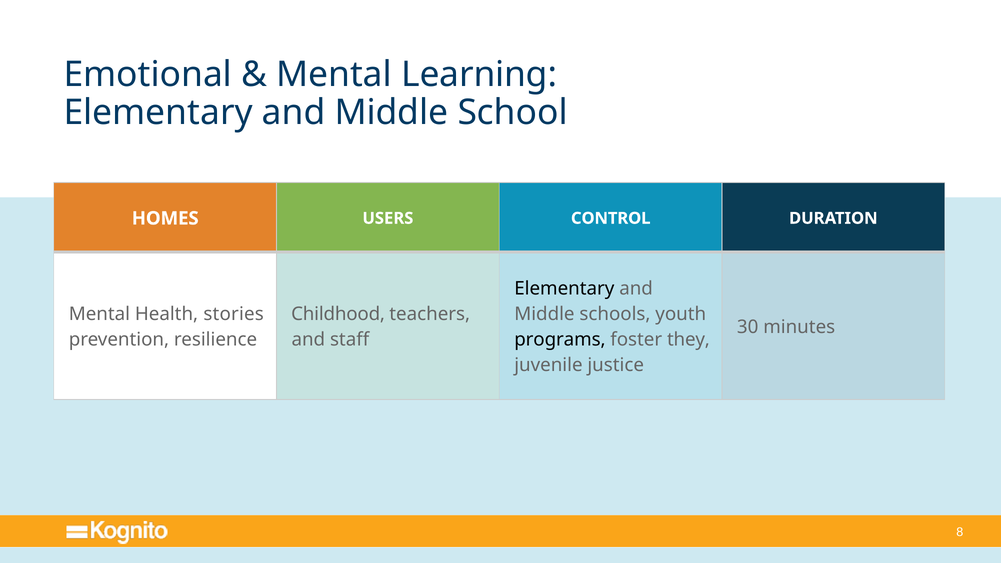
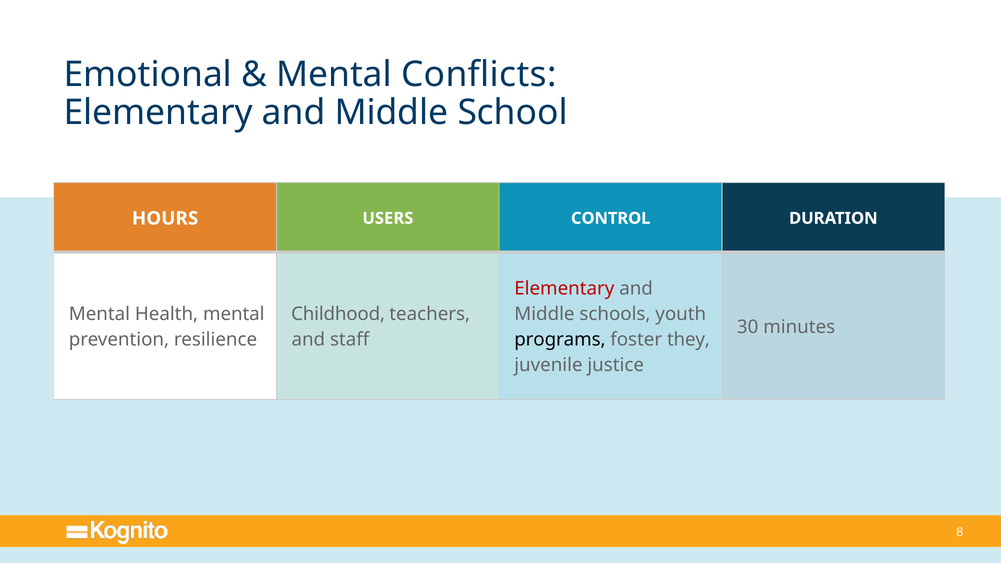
Learning: Learning -> Conflicts
HOMES: HOMES -> HOURS
Elementary at (564, 289) colour: black -> red
Health stories: stories -> mental
